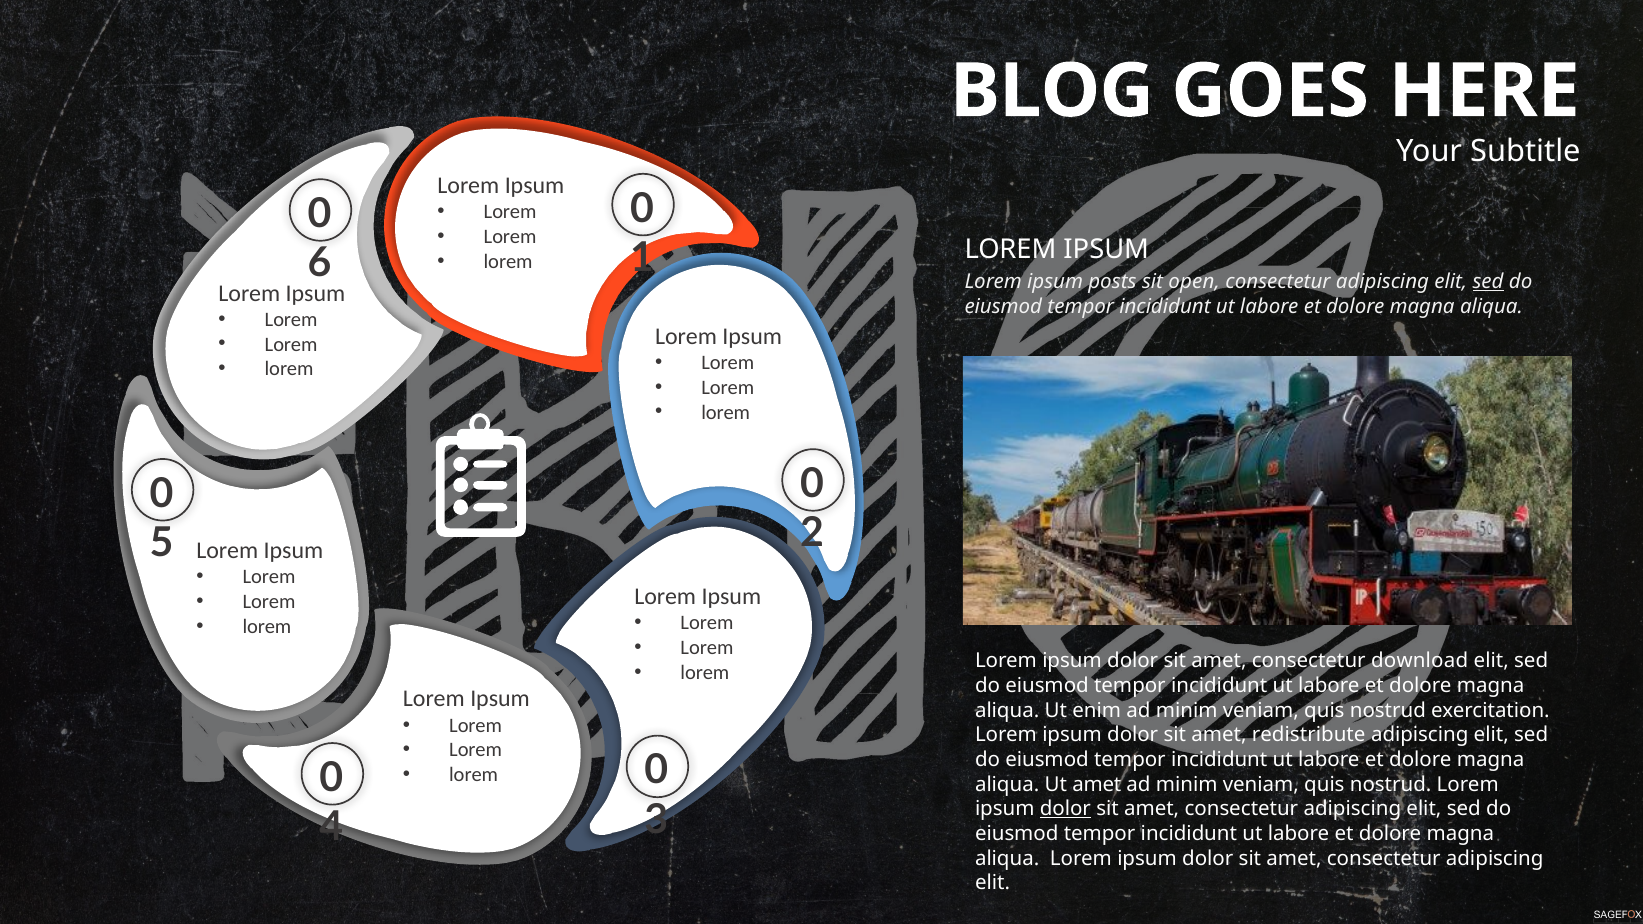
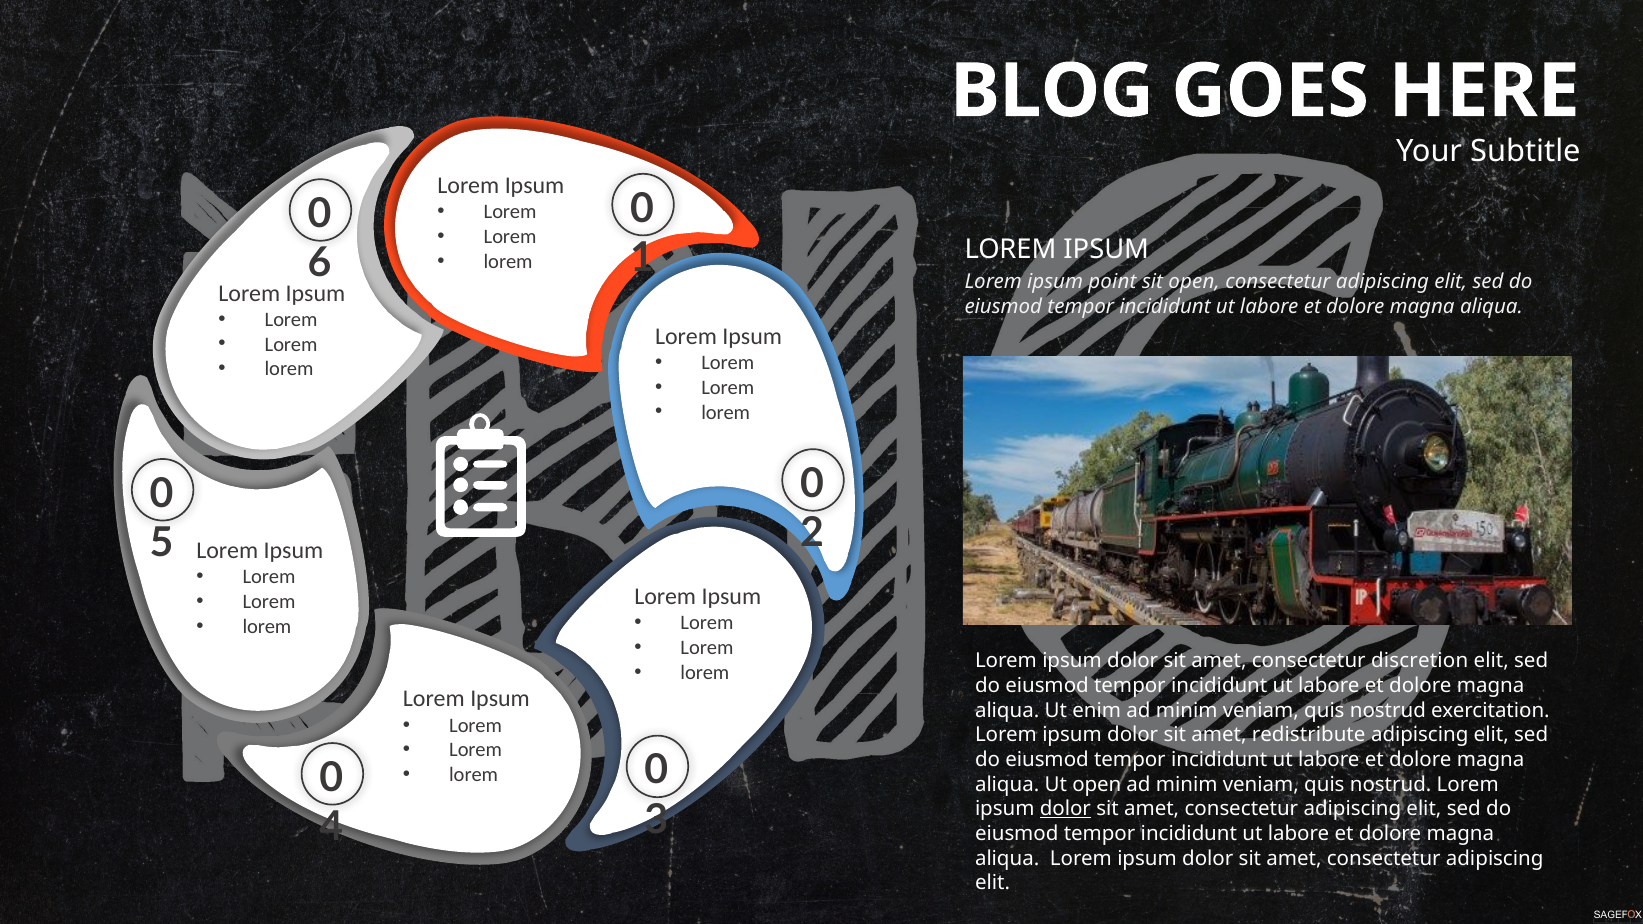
posts: posts -> point
sed at (1488, 282) underline: present -> none
download: download -> discretion
Ut amet: amet -> open
